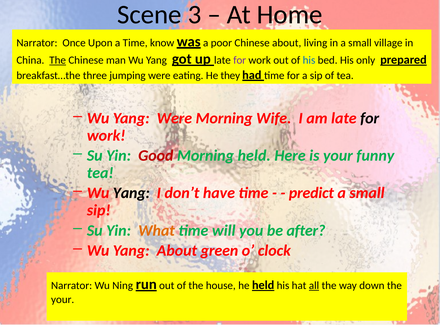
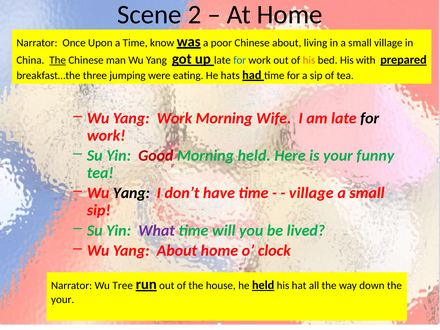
3: 3 -> 2
for at (240, 60) colour: purple -> blue
his at (309, 60) colour: blue -> orange
only: only -> with
they: they -> hats
Yang Were: Were -> Work
predict at (311, 193): predict -> village
What colour: orange -> purple
after: after -> lived
About green: green -> home
Ning: Ning -> Tree
all underline: present -> none
